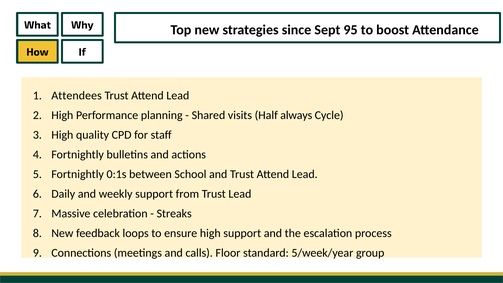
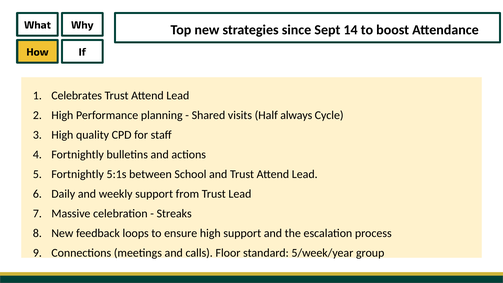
95: 95 -> 14
Attendees: Attendees -> Celebrates
0:1s: 0:1s -> 5:1s
